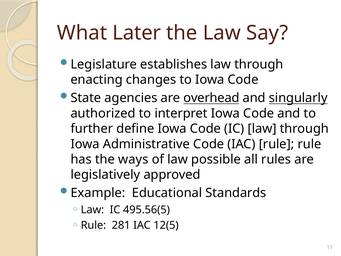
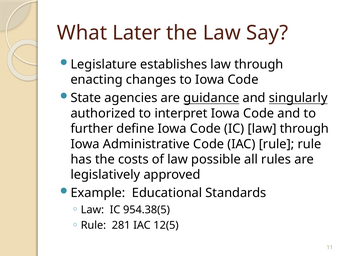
overhead: overhead -> guidance
ways: ways -> costs
495.56(5: 495.56(5 -> 954.38(5
